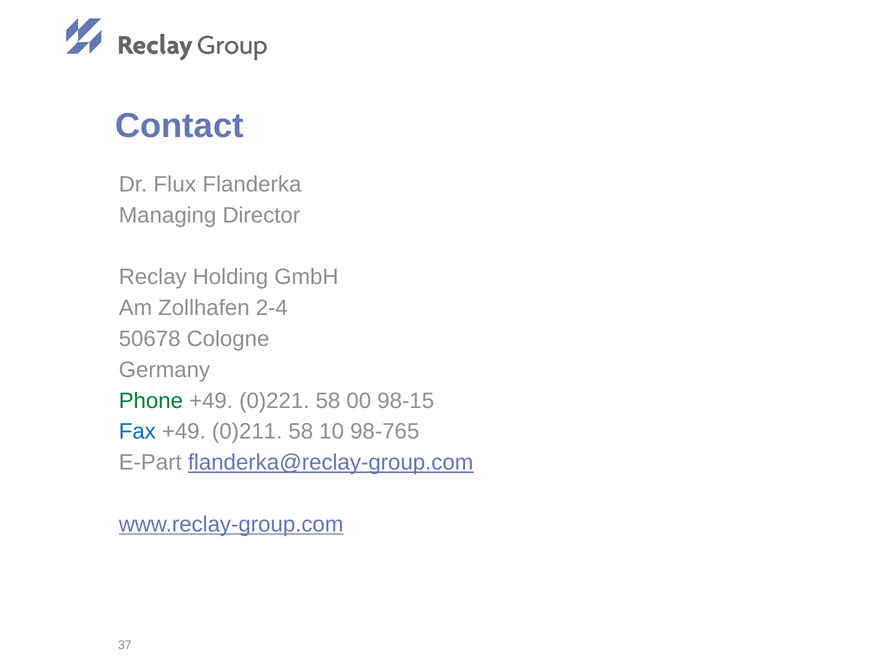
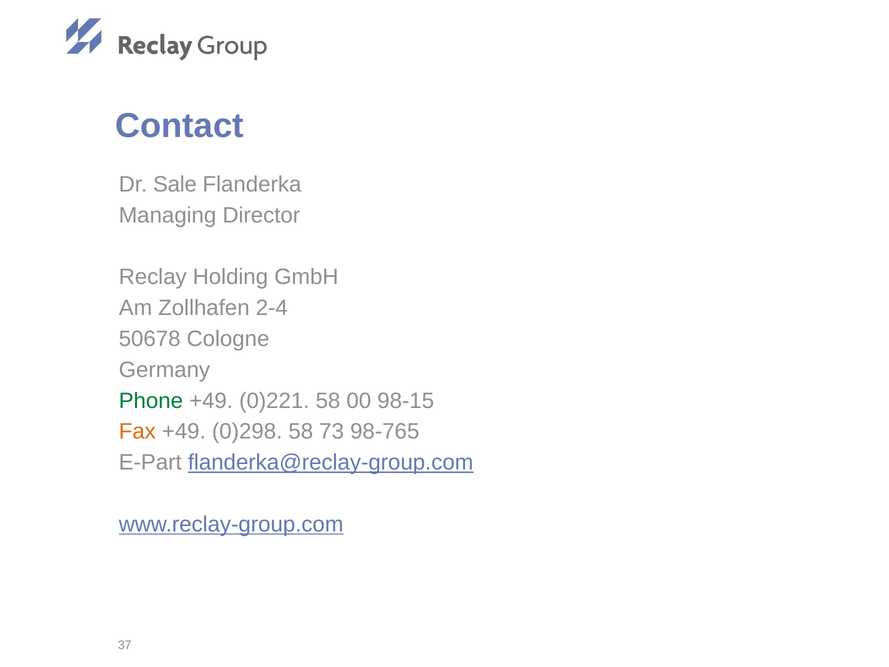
Flux: Flux -> Sale
Fax colour: blue -> orange
0)211: 0)211 -> 0)298
10: 10 -> 73
